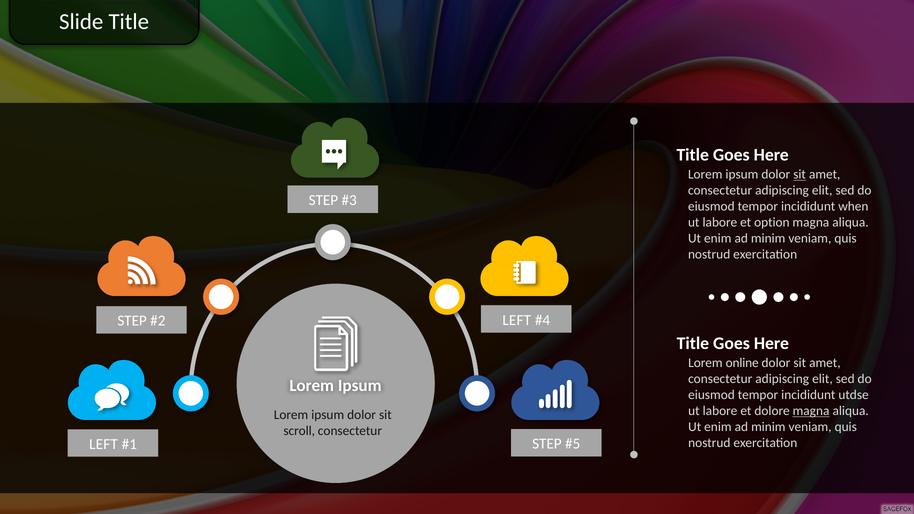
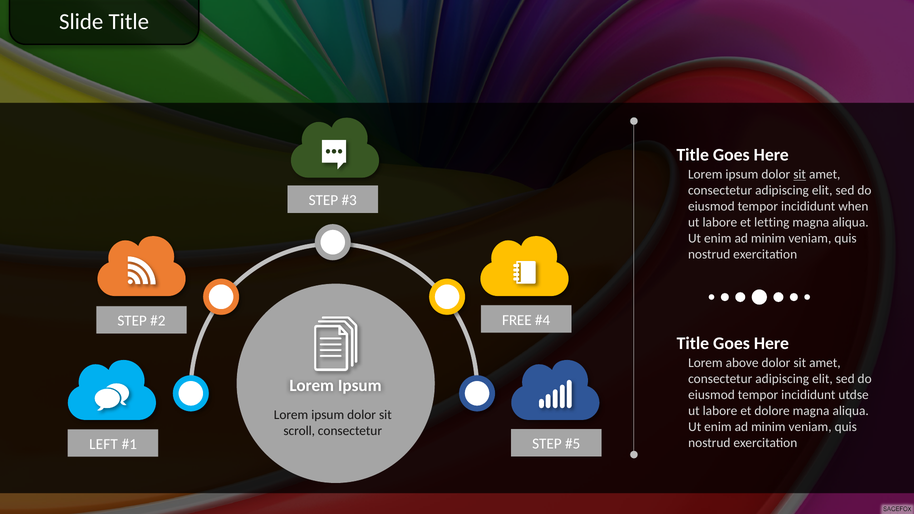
option: option -> letting
LEFT at (517, 320): LEFT -> FREE
online: online -> above
magna at (811, 411) underline: present -> none
